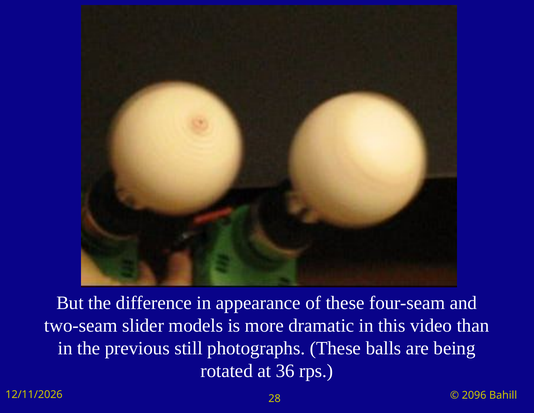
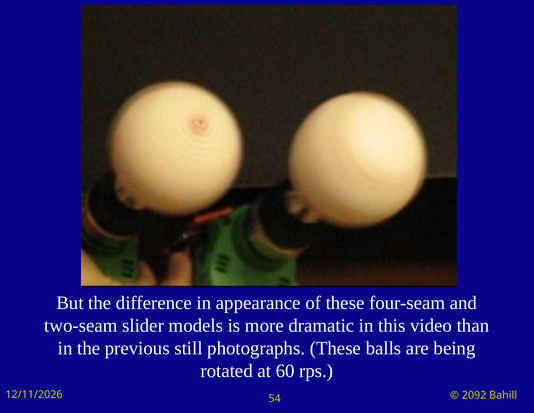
36: 36 -> 60
28: 28 -> 54
2096: 2096 -> 2092
